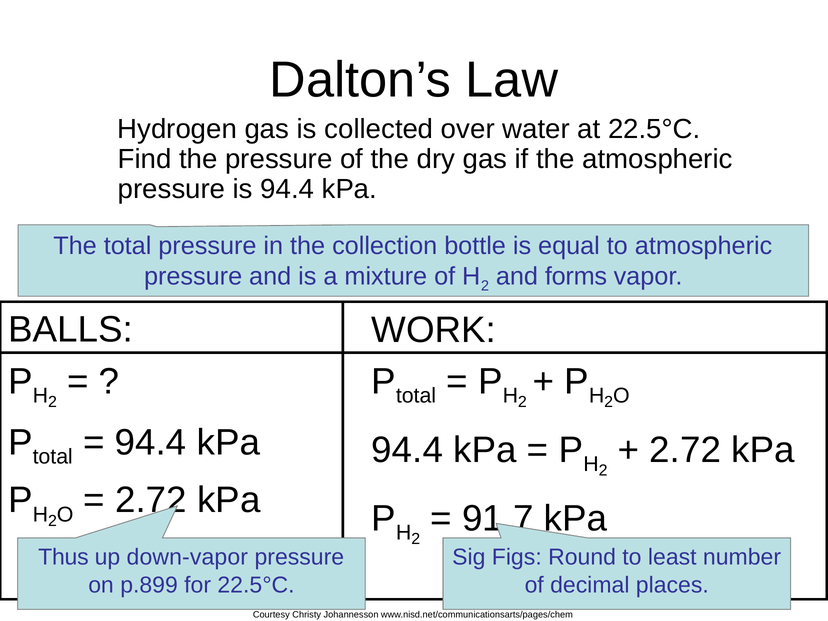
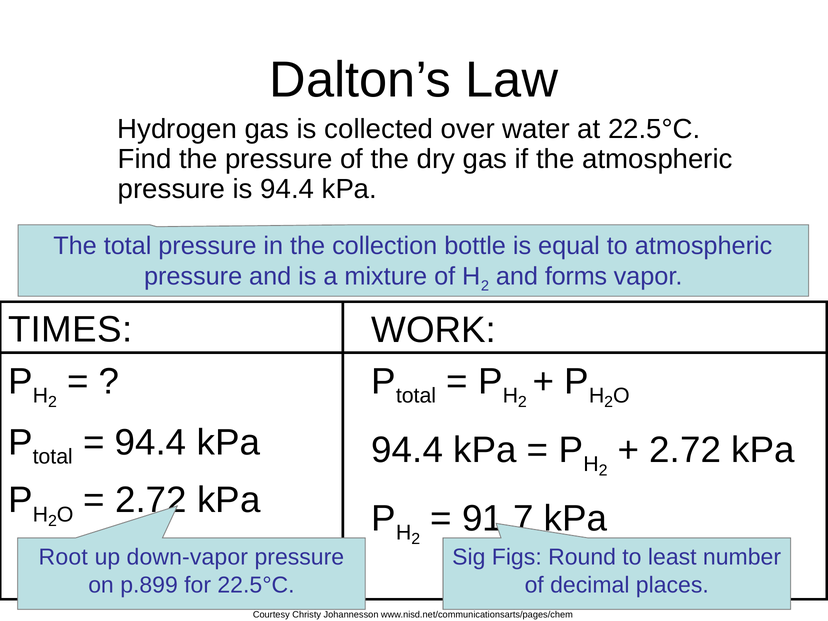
BALLS: BALLS -> TIMES
Thus: Thus -> Root
